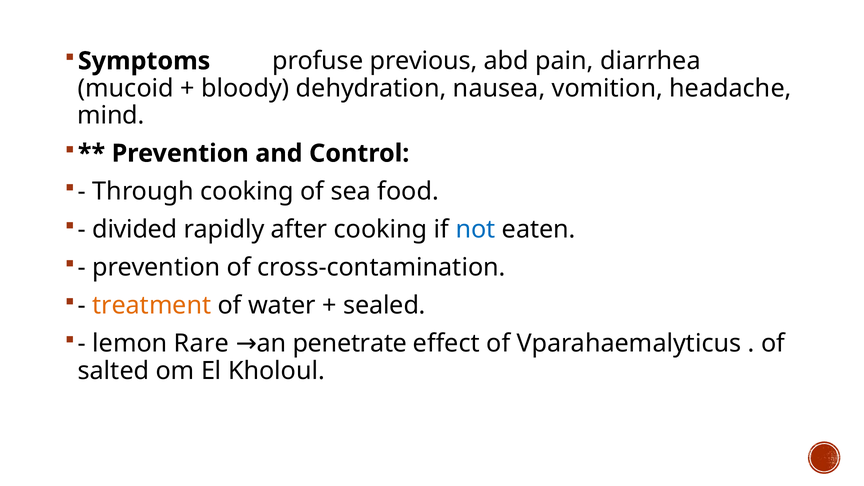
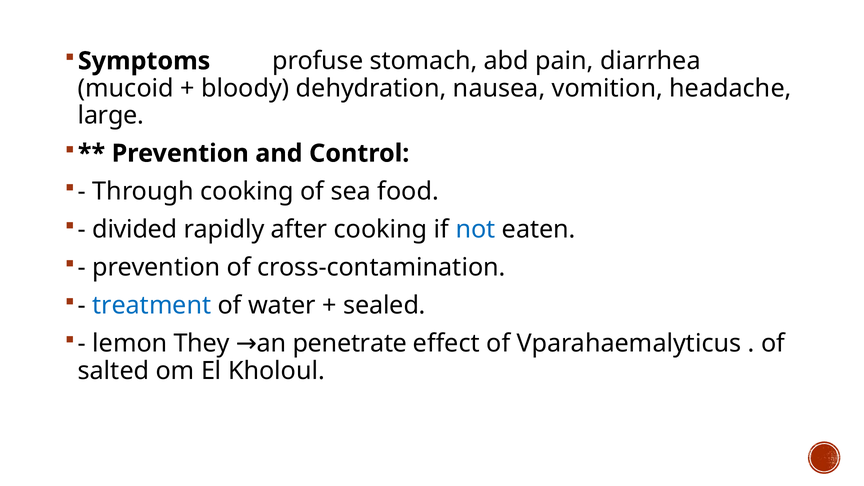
previous: previous -> stomach
mind: mind -> large
treatment colour: orange -> blue
Rare: Rare -> They
